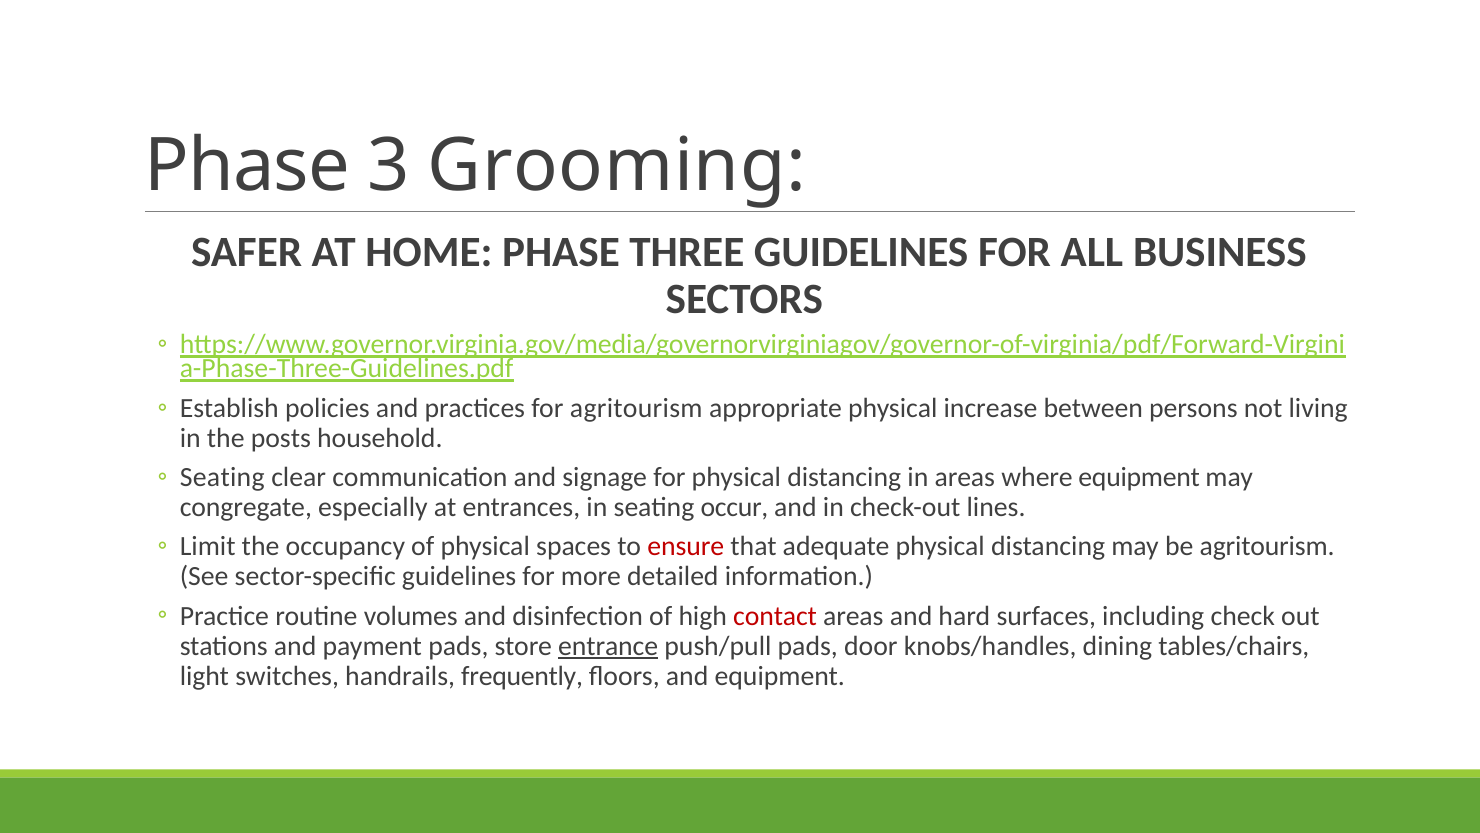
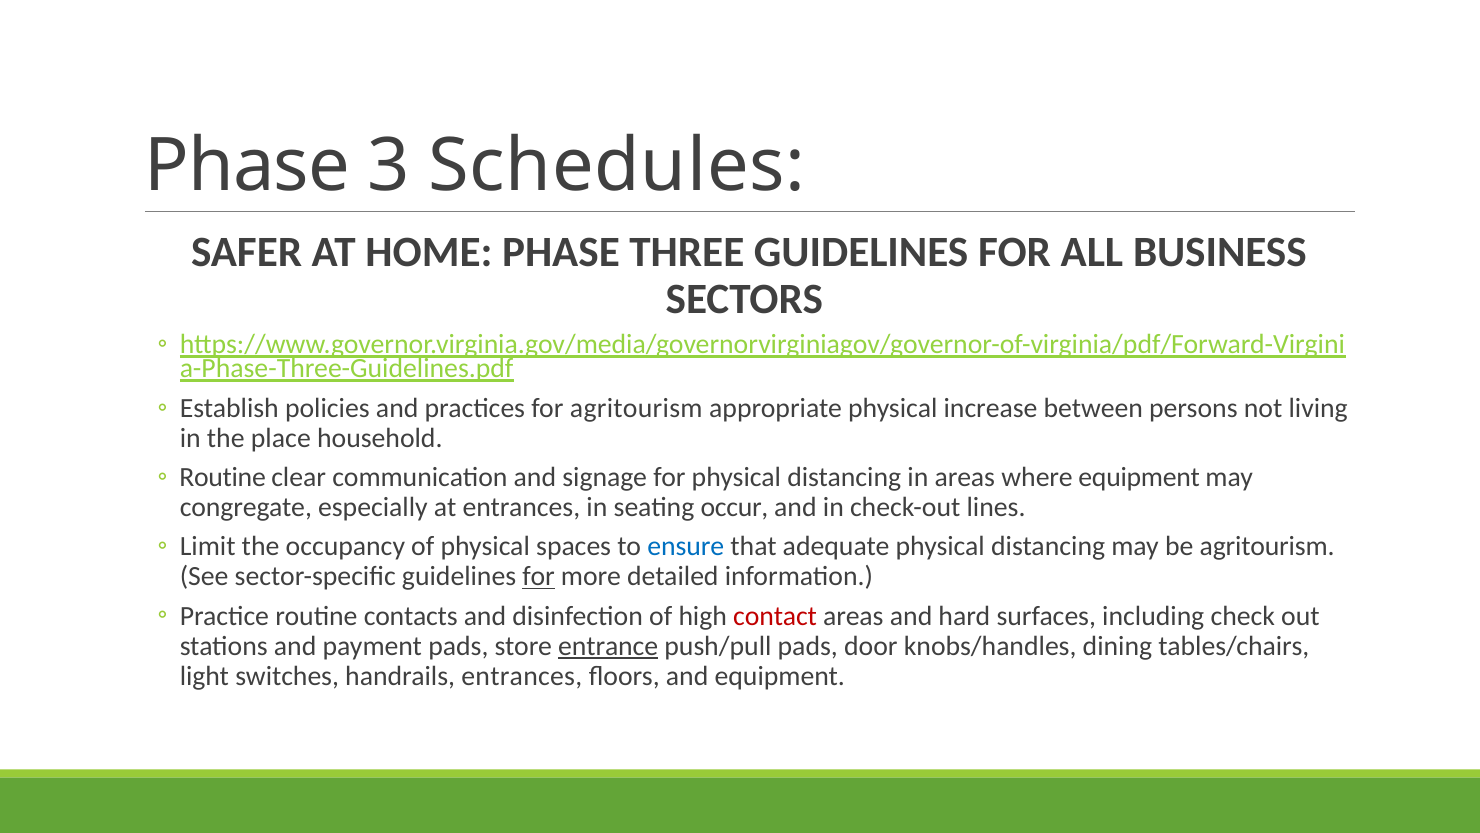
Grooming: Grooming -> Schedules
posts: posts -> place
Seating at (222, 477): Seating -> Routine
ensure colour: red -> blue
for at (539, 576) underline: none -> present
volumes: volumes -> contacts
handrails frequently: frequently -> entrances
